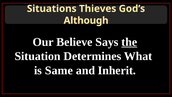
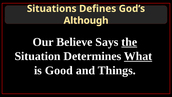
Thieves: Thieves -> Defines
What underline: none -> present
Same: Same -> Good
Inherit: Inherit -> Things
